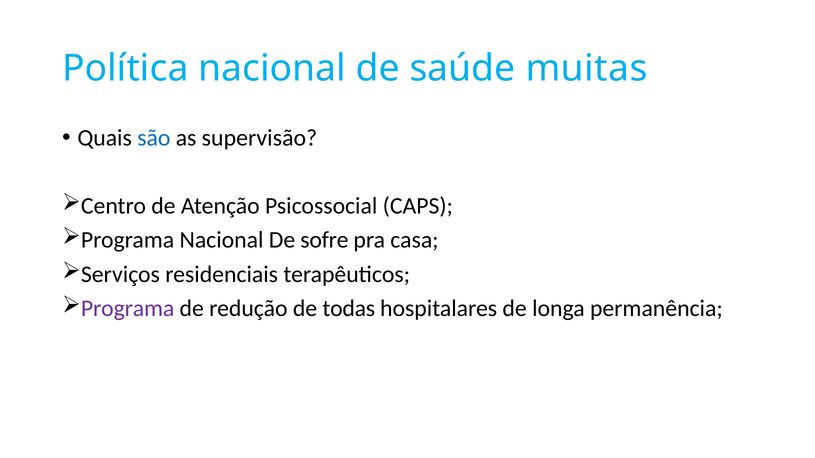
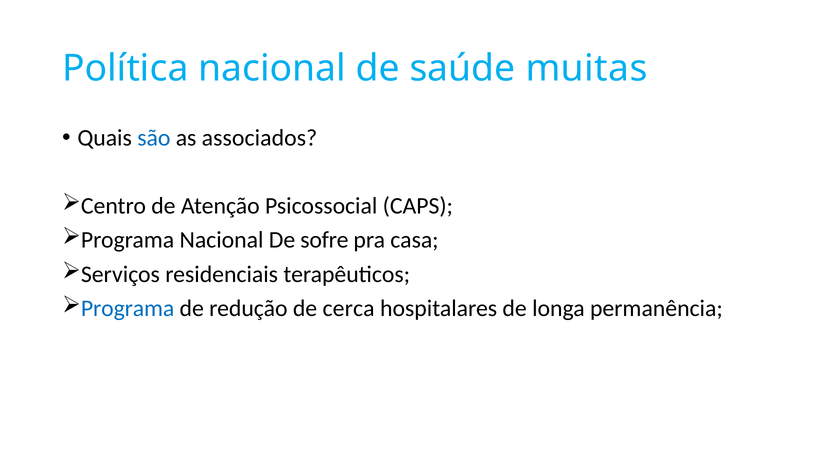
supervisão: supervisão -> associados
Programa at (128, 309) colour: purple -> blue
todas: todas -> cerca
